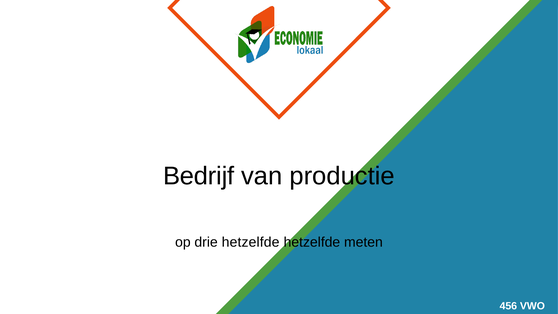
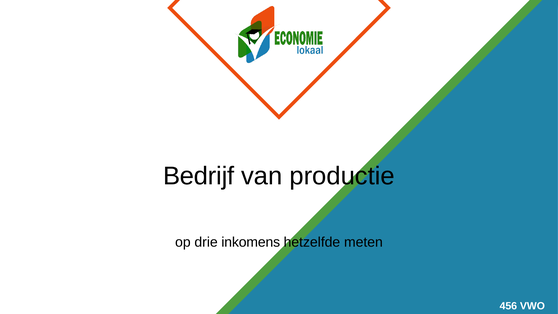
drie hetzelfde: hetzelfde -> inkomens
